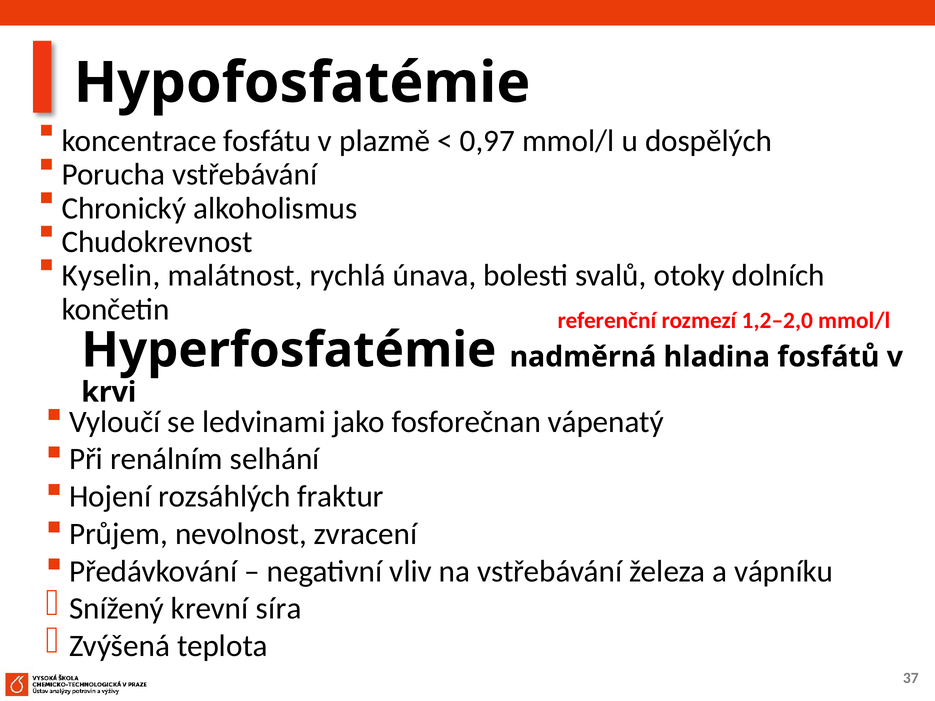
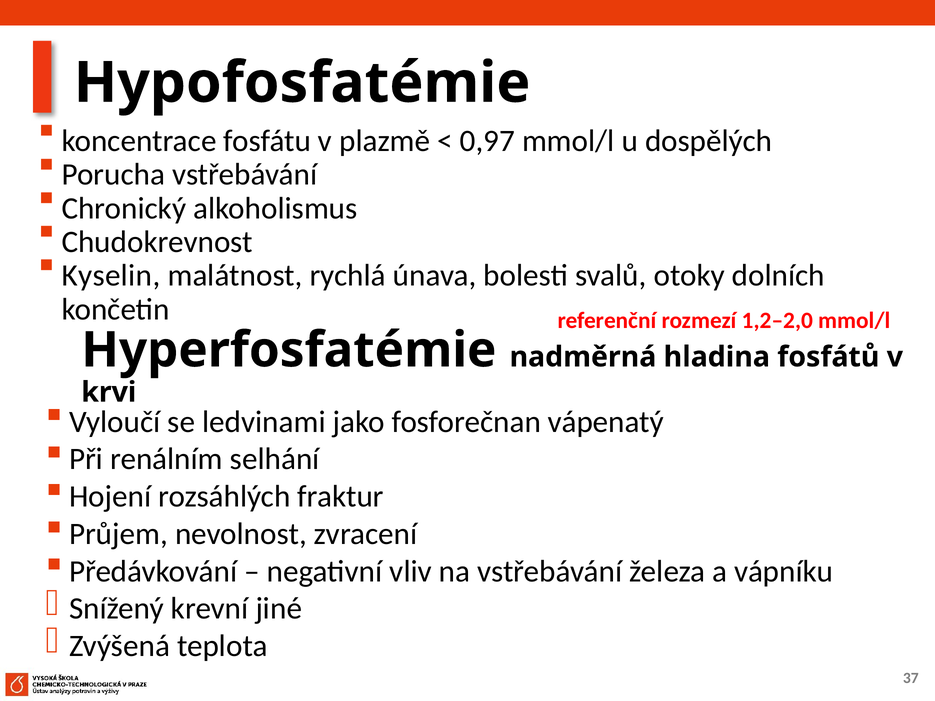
síra: síra -> jiné
